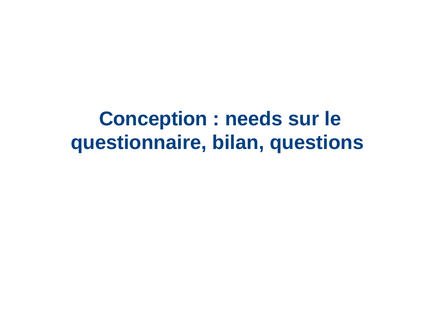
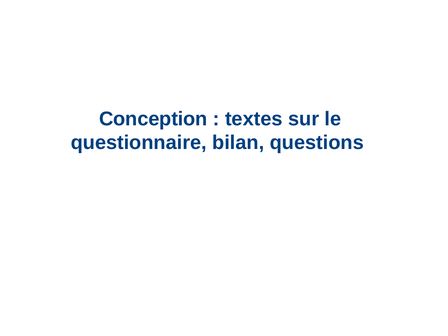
needs: needs -> textes
